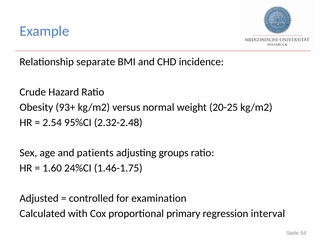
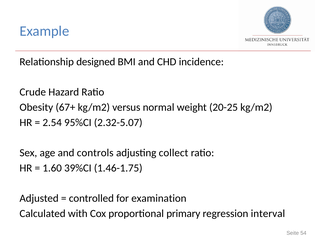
separate: separate -> designed
93+: 93+ -> 67+
2.32-2.48: 2.32-2.48 -> 2.32-5.07
patients: patients -> controls
groups: groups -> collect
24%CI: 24%CI -> 39%CI
